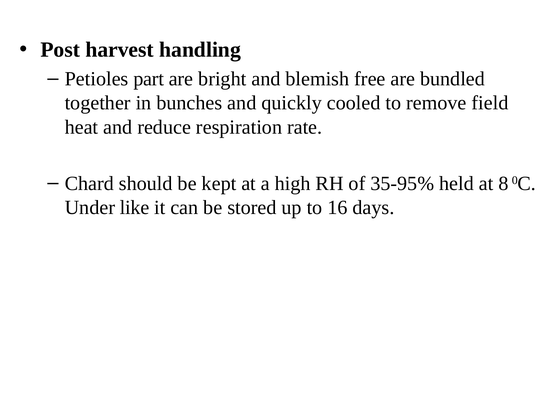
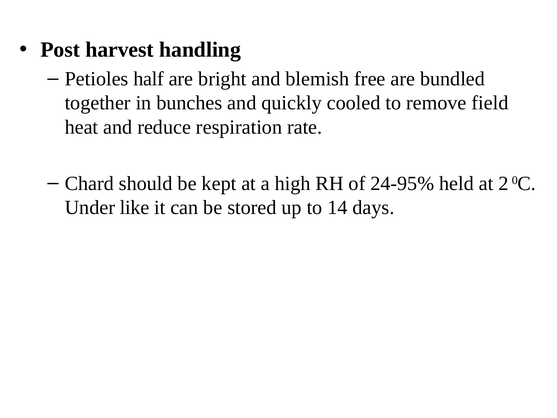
part: part -> half
35-95%: 35-95% -> 24-95%
8: 8 -> 2
16: 16 -> 14
